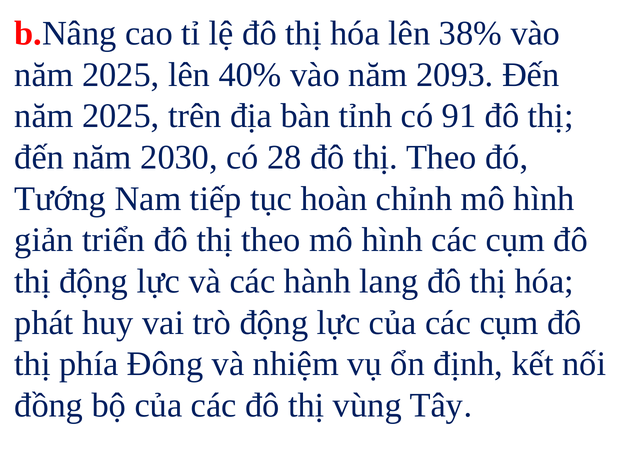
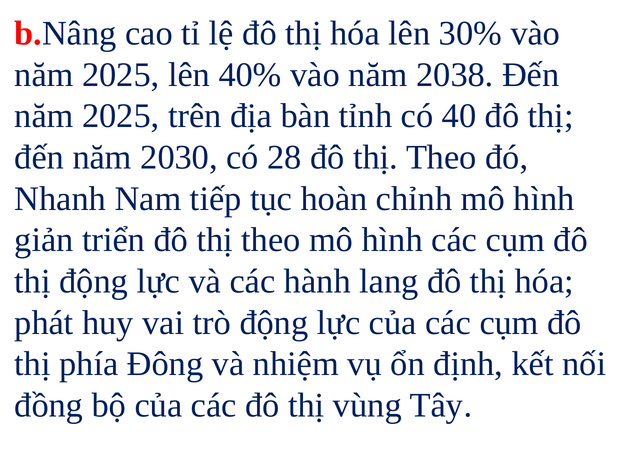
38%: 38% -> 30%
2093: 2093 -> 2038
91: 91 -> 40
Tướng: Tướng -> Nhanh
